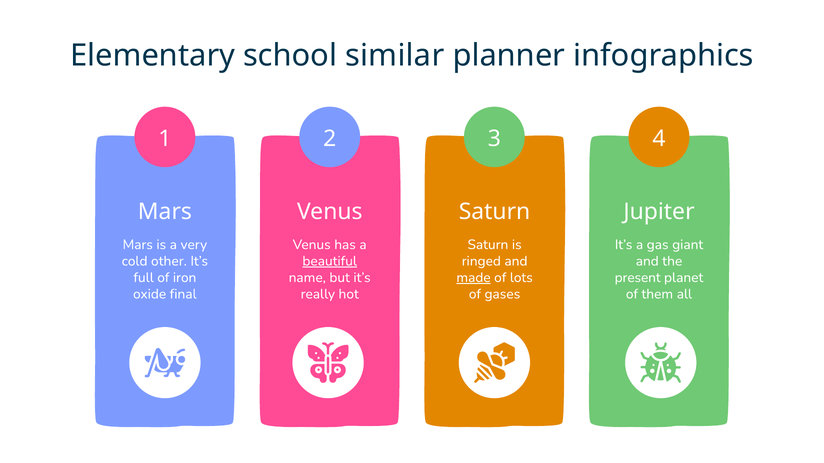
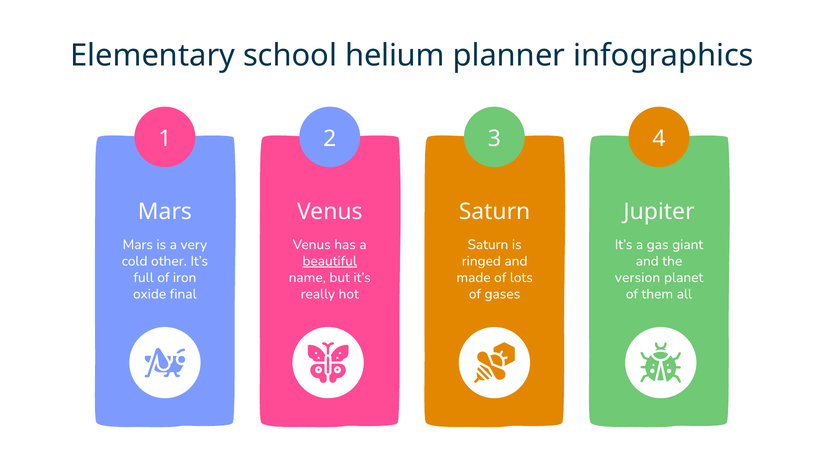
similar: similar -> helium
made underline: present -> none
present: present -> version
